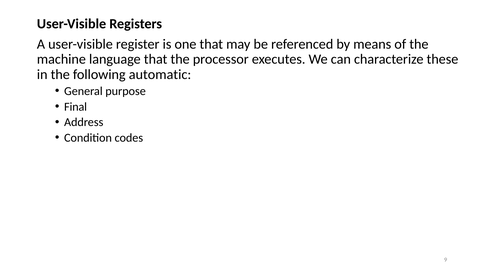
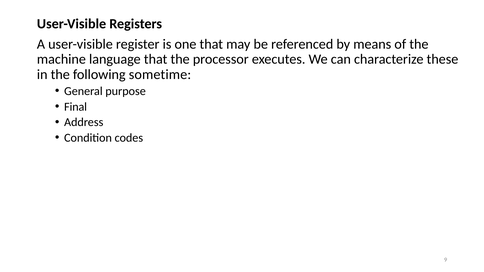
automatic: automatic -> sometime
